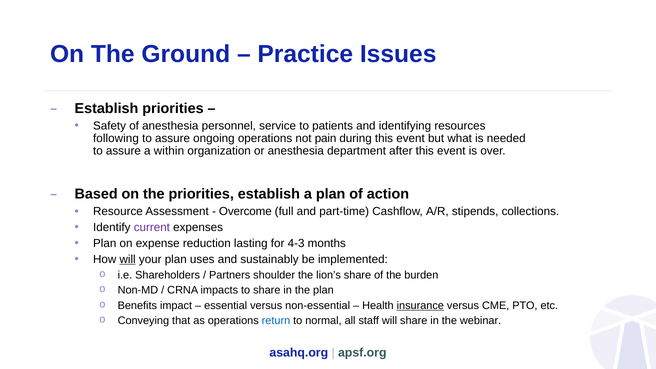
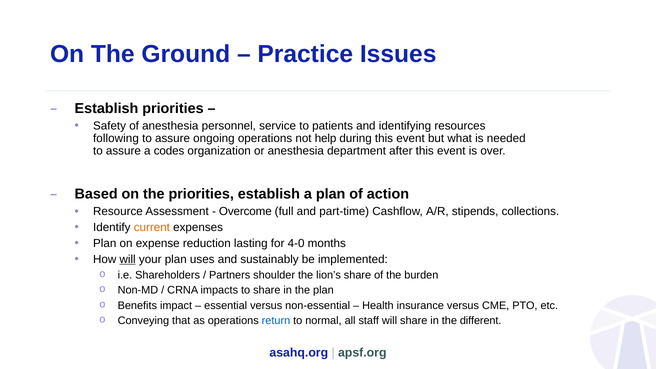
pain: pain -> help
within: within -> codes
current colour: purple -> orange
4-3: 4-3 -> 4-0
insurance underline: present -> none
webinar: webinar -> different
